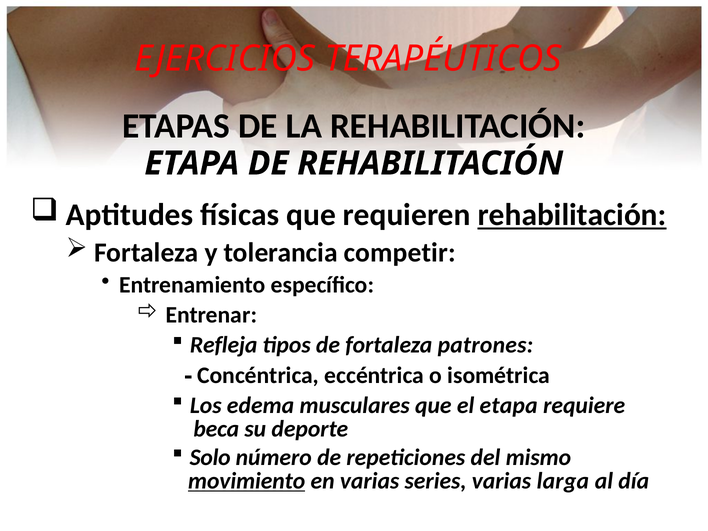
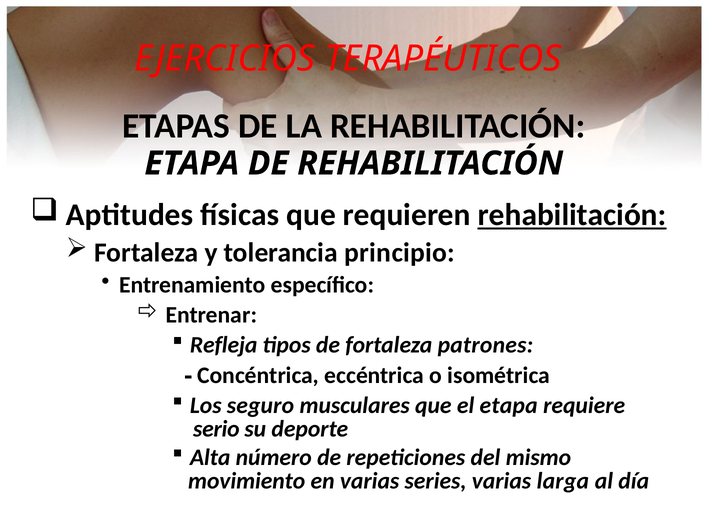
competir: competir -> principio
edema: edema -> seguro
beca: beca -> serio
Solo: Solo -> Alta
movimiento underline: present -> none
